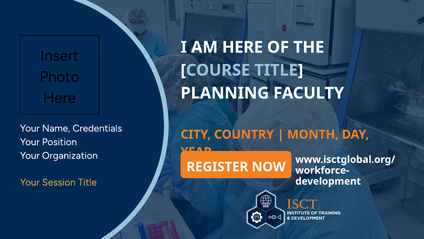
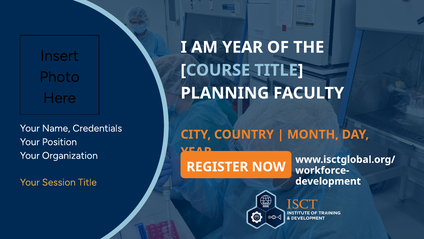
AM HERE: HERE -> YEAR
